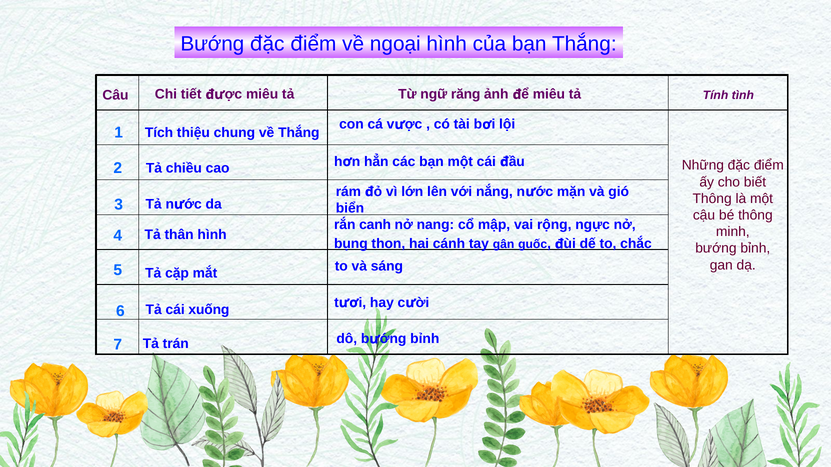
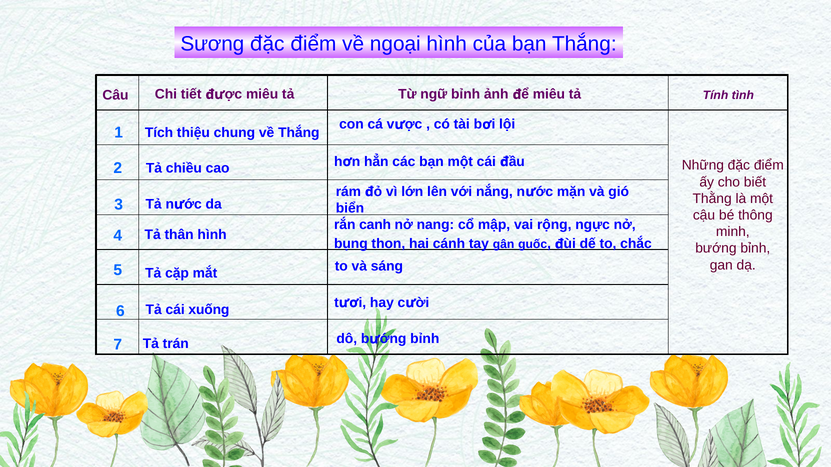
Bướng at (212, 44): Bướng -> Sương
ngữ răng: răng -> bỉnh
Thông at (712, 199): Thông -> Thằng
